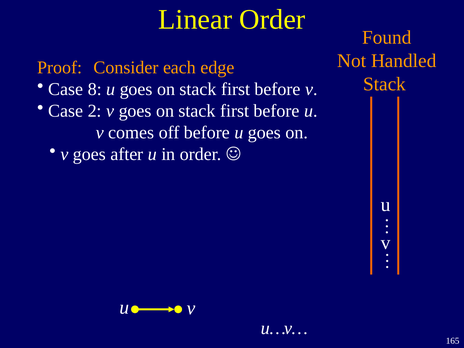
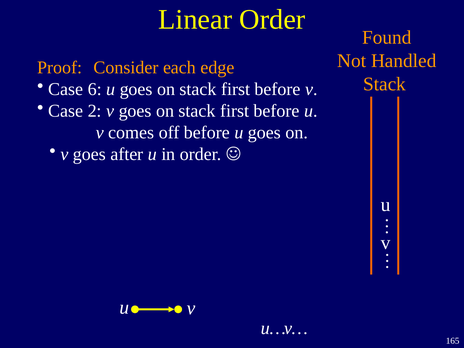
8: 8 -> 6
